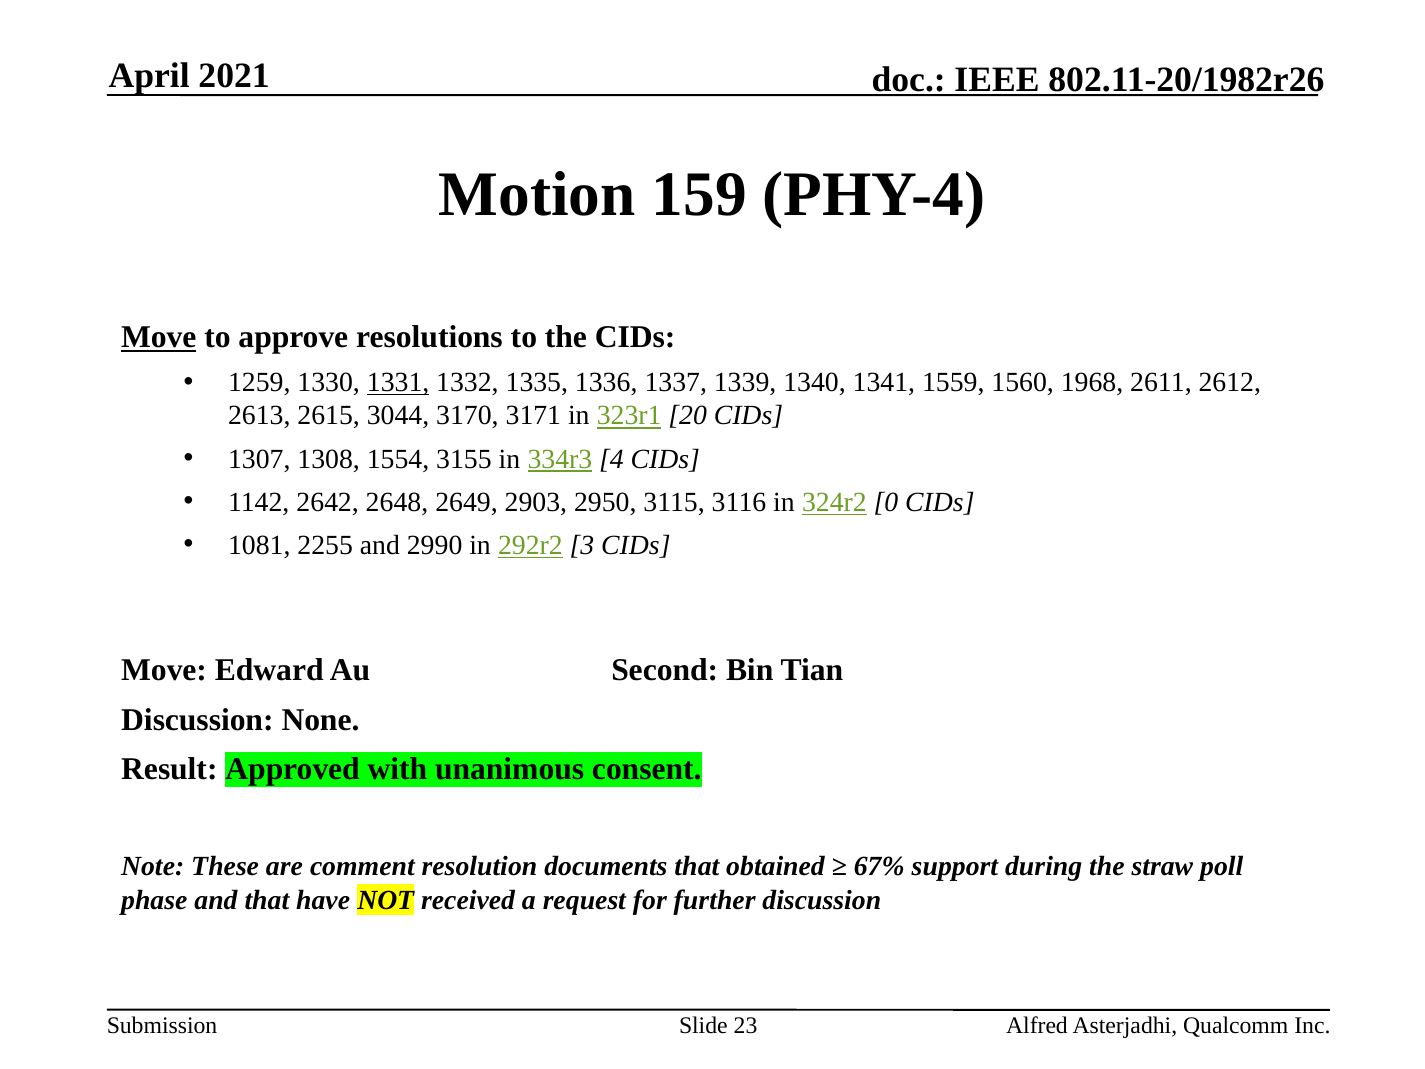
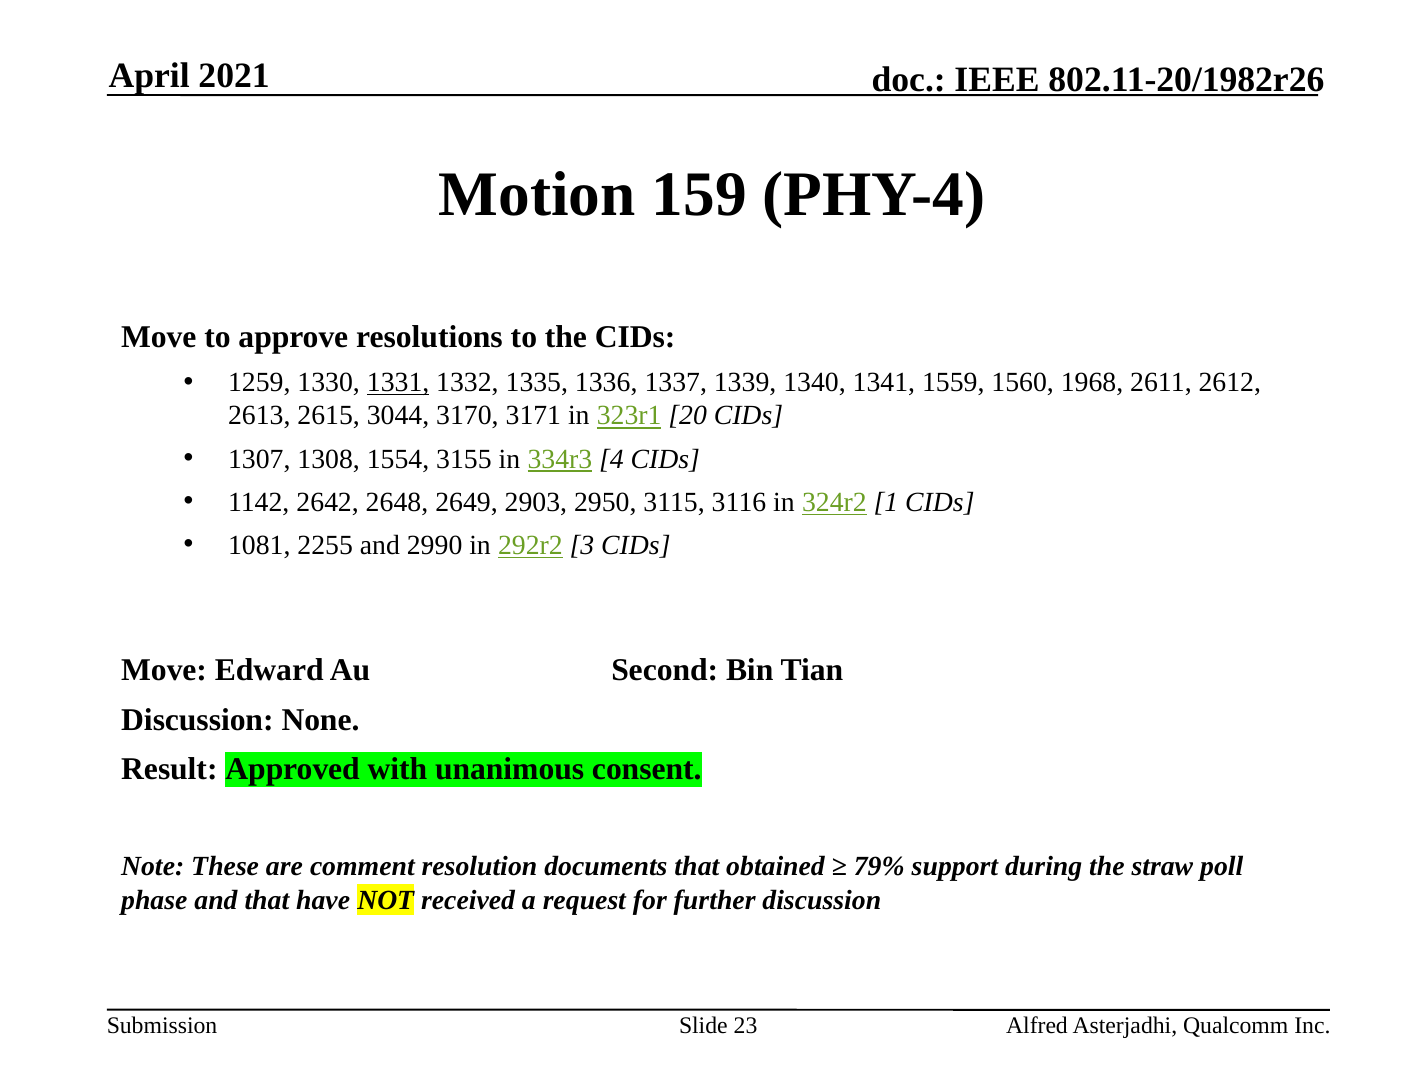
Move at (159, 337) underline: present -> none
0: 0 -> 1
67%: 67% -> 79%
